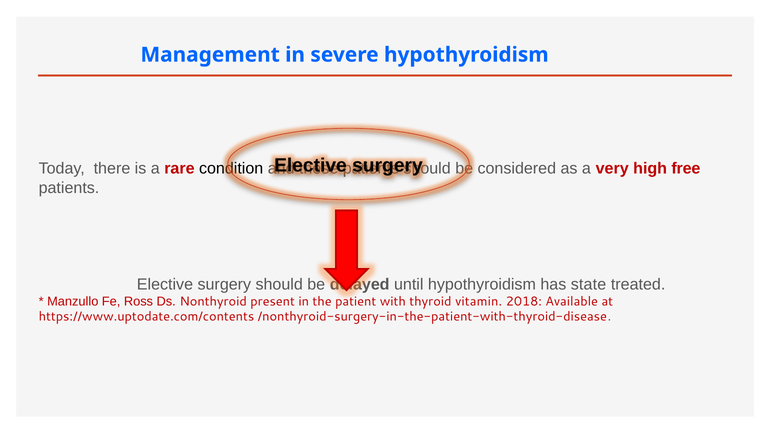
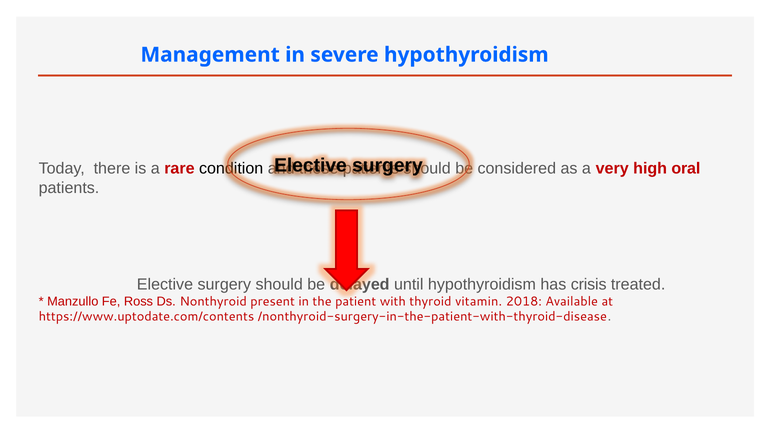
free: free -> oral
state: state -> crisis
